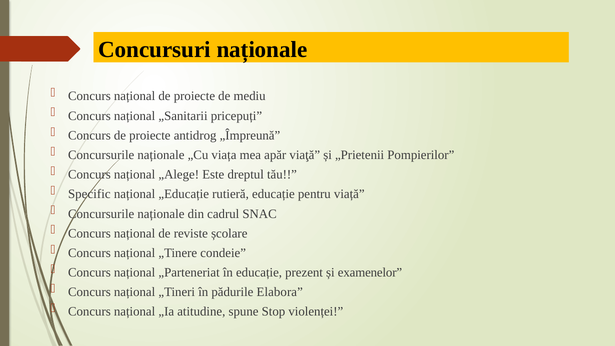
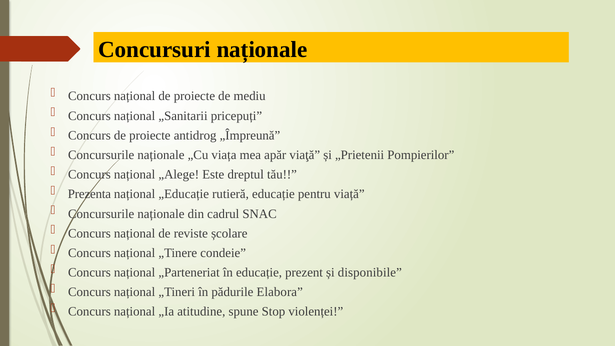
Specific: Specific -> Prezenta
examenelor: examenelor -> disponibile
